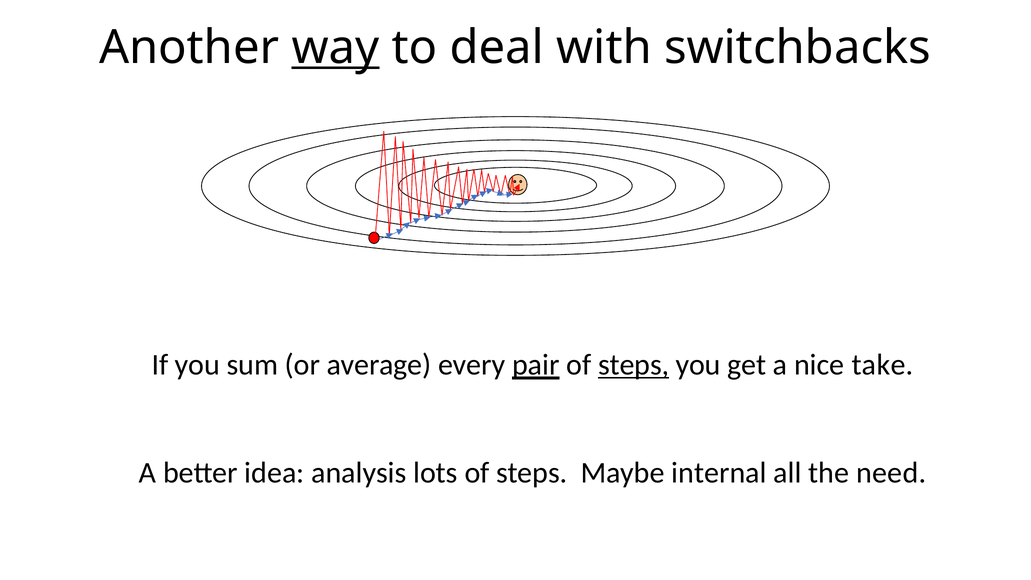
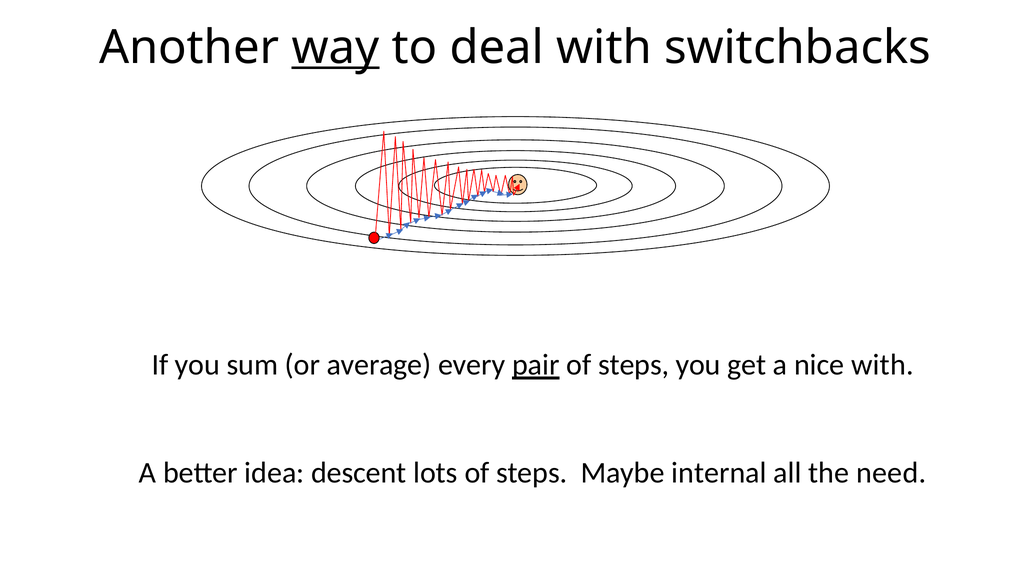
steps at (634, 365) underline: present -> none
nice take: take -> with
analysis: analysis -> descent
